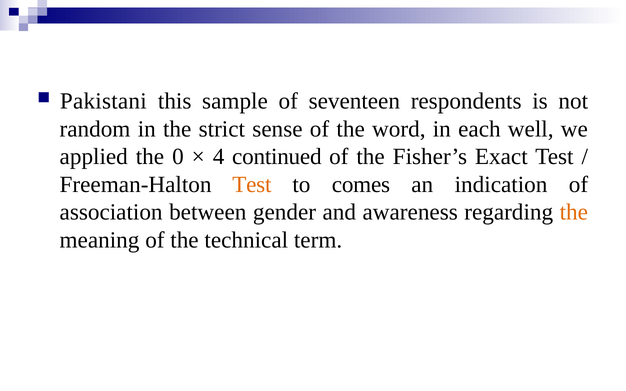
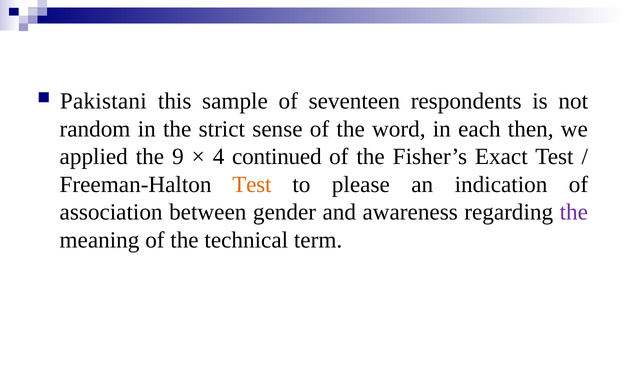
well: well -> then
0: 0 -> 9
comes: comes -> please
the at (574, 212) colour: orange -> purple
